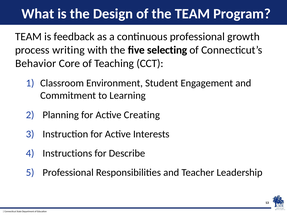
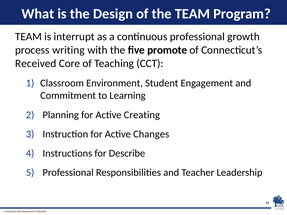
feedback: feedback -> interrupt
selecting: selecting -> promote
Behavior: Behavior -> Received
Interests: Interests -> Changes
